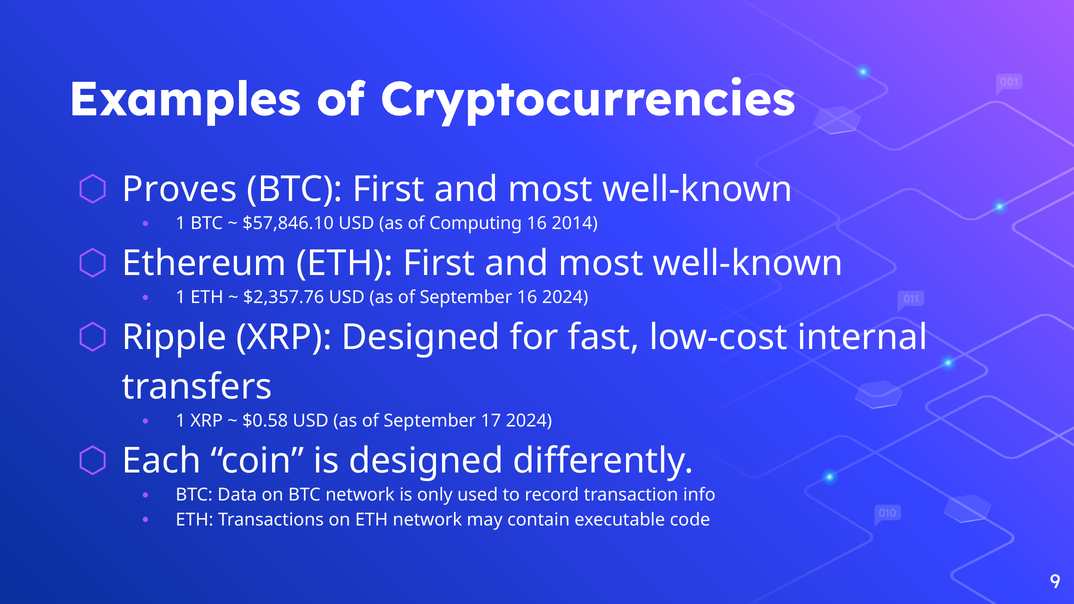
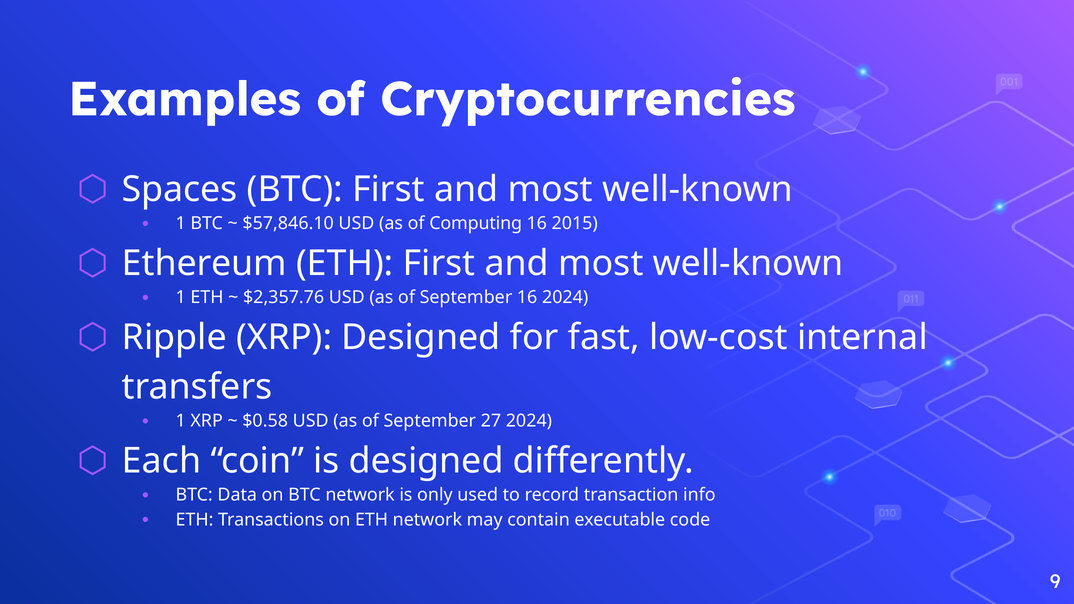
Proves: Proves -> Spaces
2014: 2014 -> 2015
17: 17 -> 27
